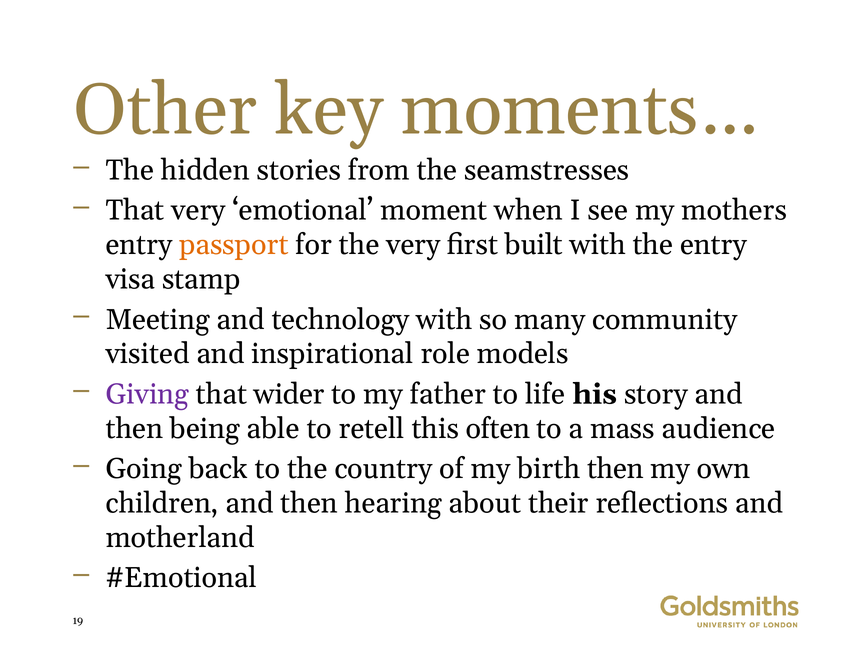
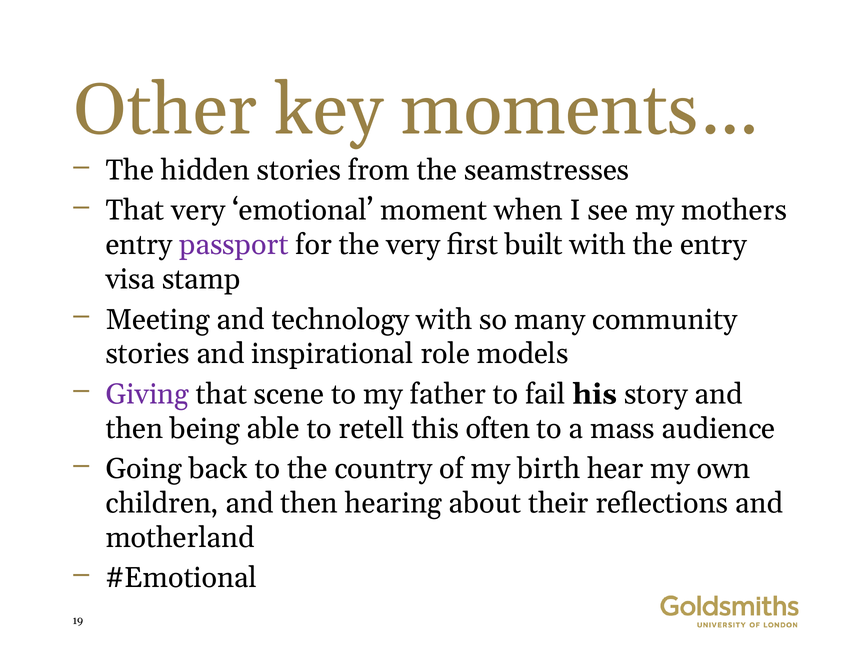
passport colour: orange -> purple
visited at (148, 354): visited -> stories
wider: wider -> scene
life: life -> fail
birth then: then -> hear
